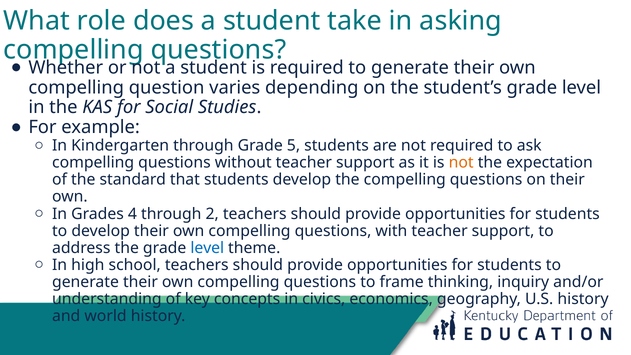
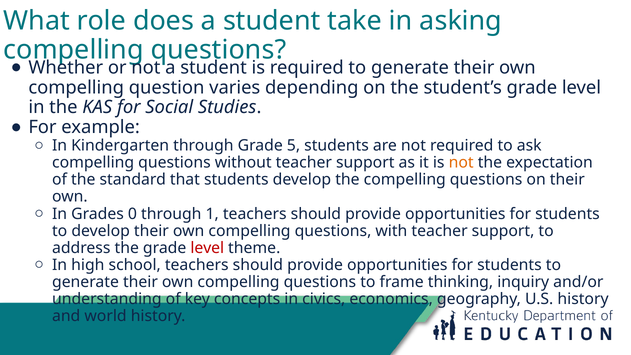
4: 4 -> 0
2: 2 -> 1
level at (207, 248) colour: blue -> red
